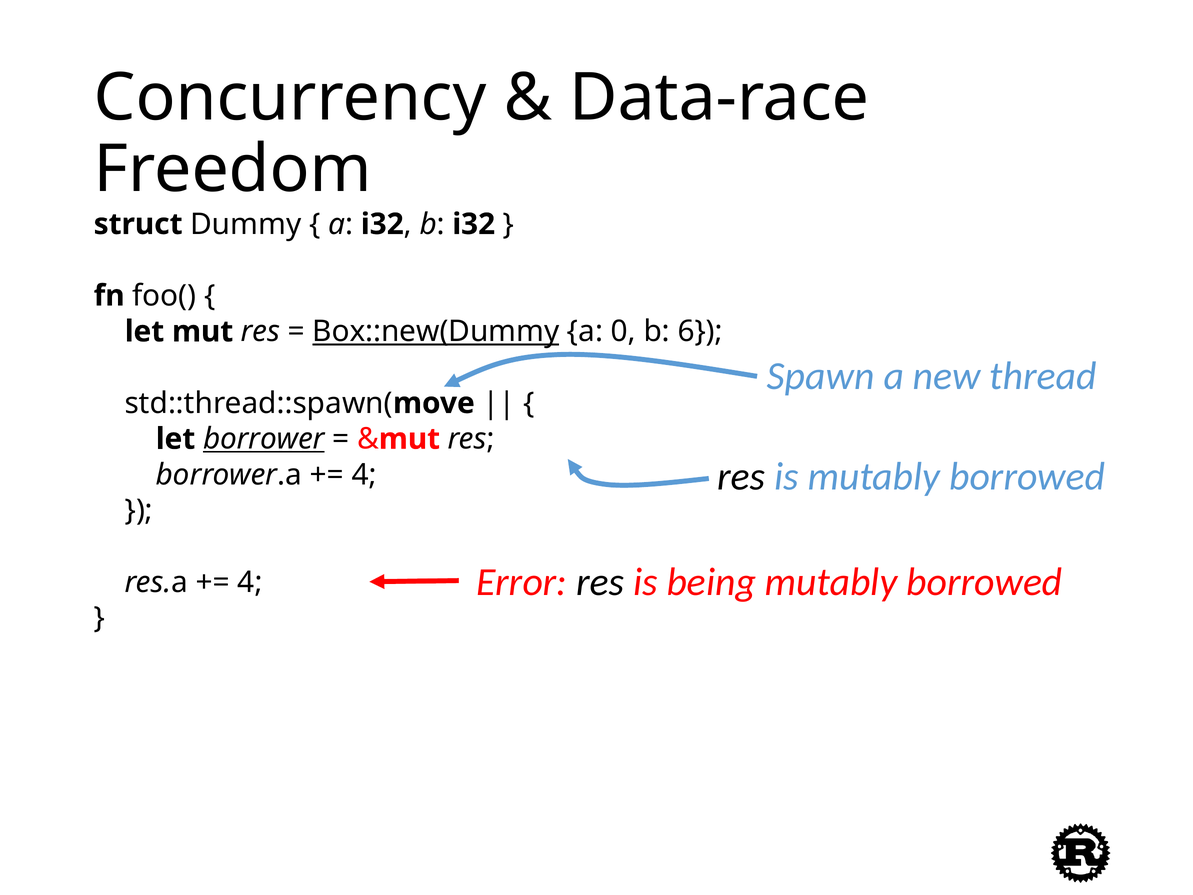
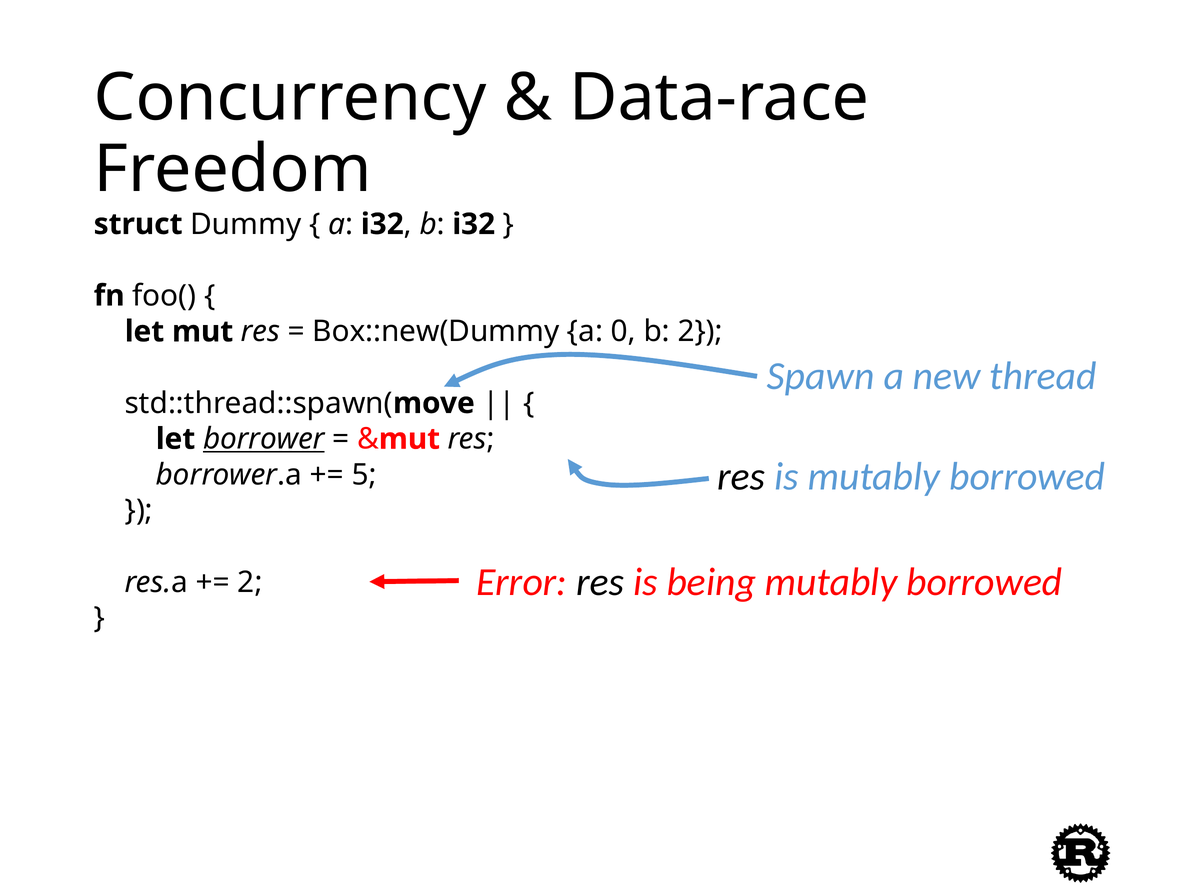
Box::new(Dummy underline: present -> none
b 6: 6 -> 2
4 at (364, 475): 4 -> 5
4 at (250, 582): 4 -> 2
